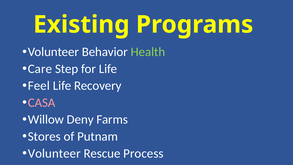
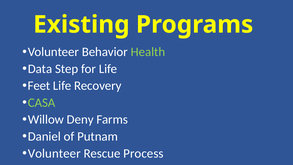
Care: Care -> Data
Feel: Feel -> Feet
CASA colour: pink -> light green
Stores: Stores -> Daniel
